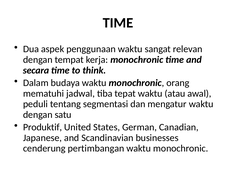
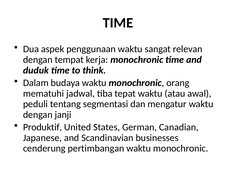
secara: secara -> duduk
satu: satu -> janji
